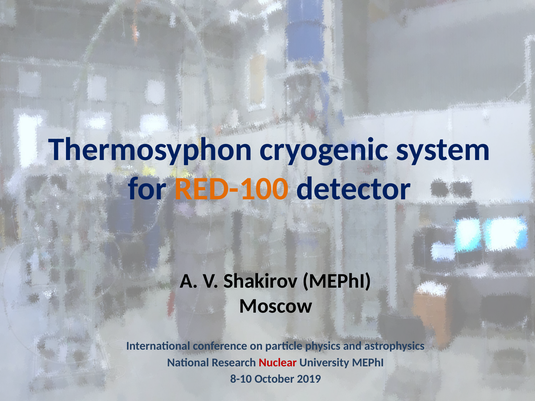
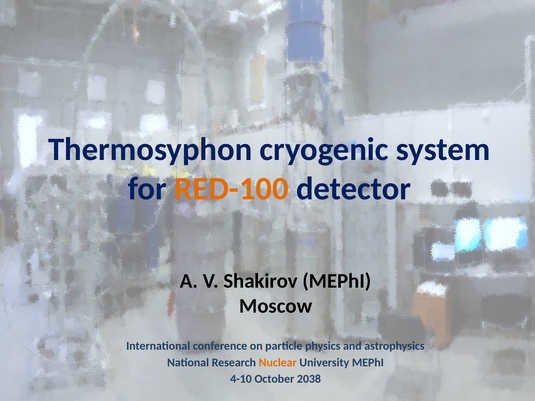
Nuclear colour: red -> orange
8-10: 8-10 -> 4-10
2019: 2019 -> 2038
